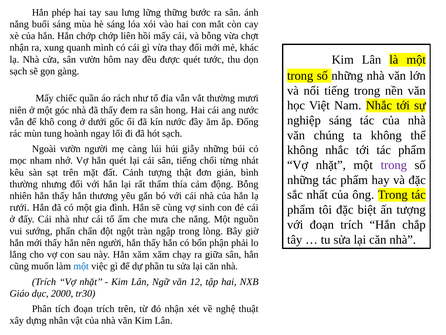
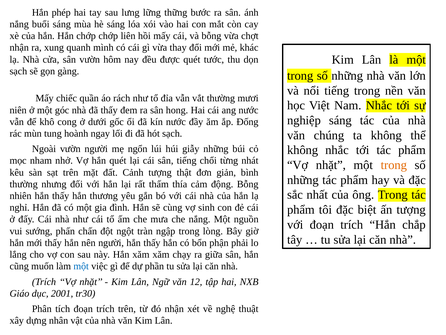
càng: càng -> ngổn
trong at (394, 165) colour: purple -> orange
rưới: rưới -> nghỉ
2000: 2000 -> 2001
